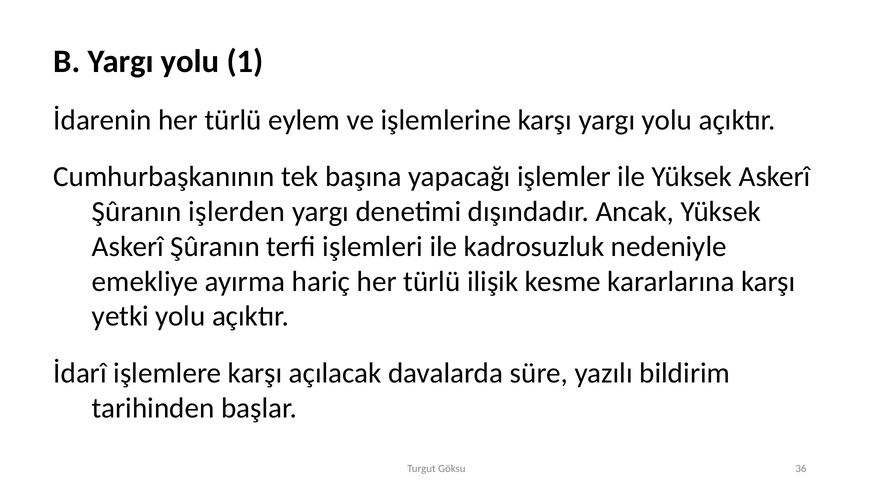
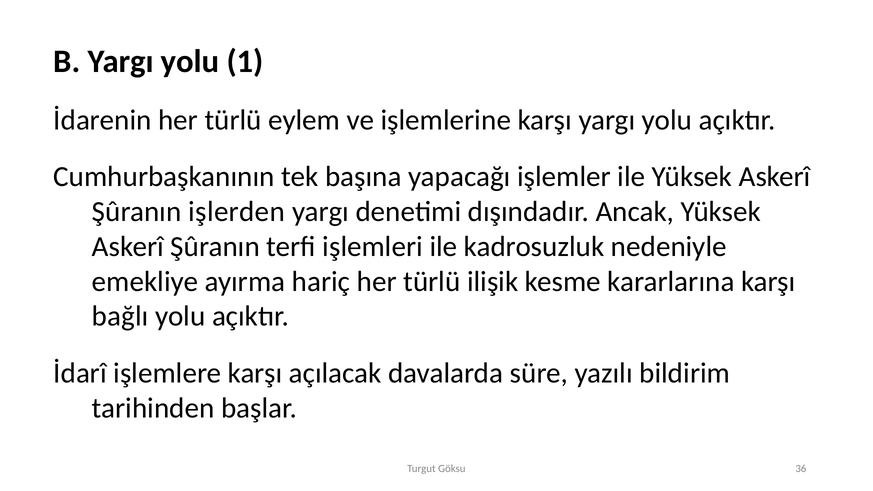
yetki: yetki -> bağlı
